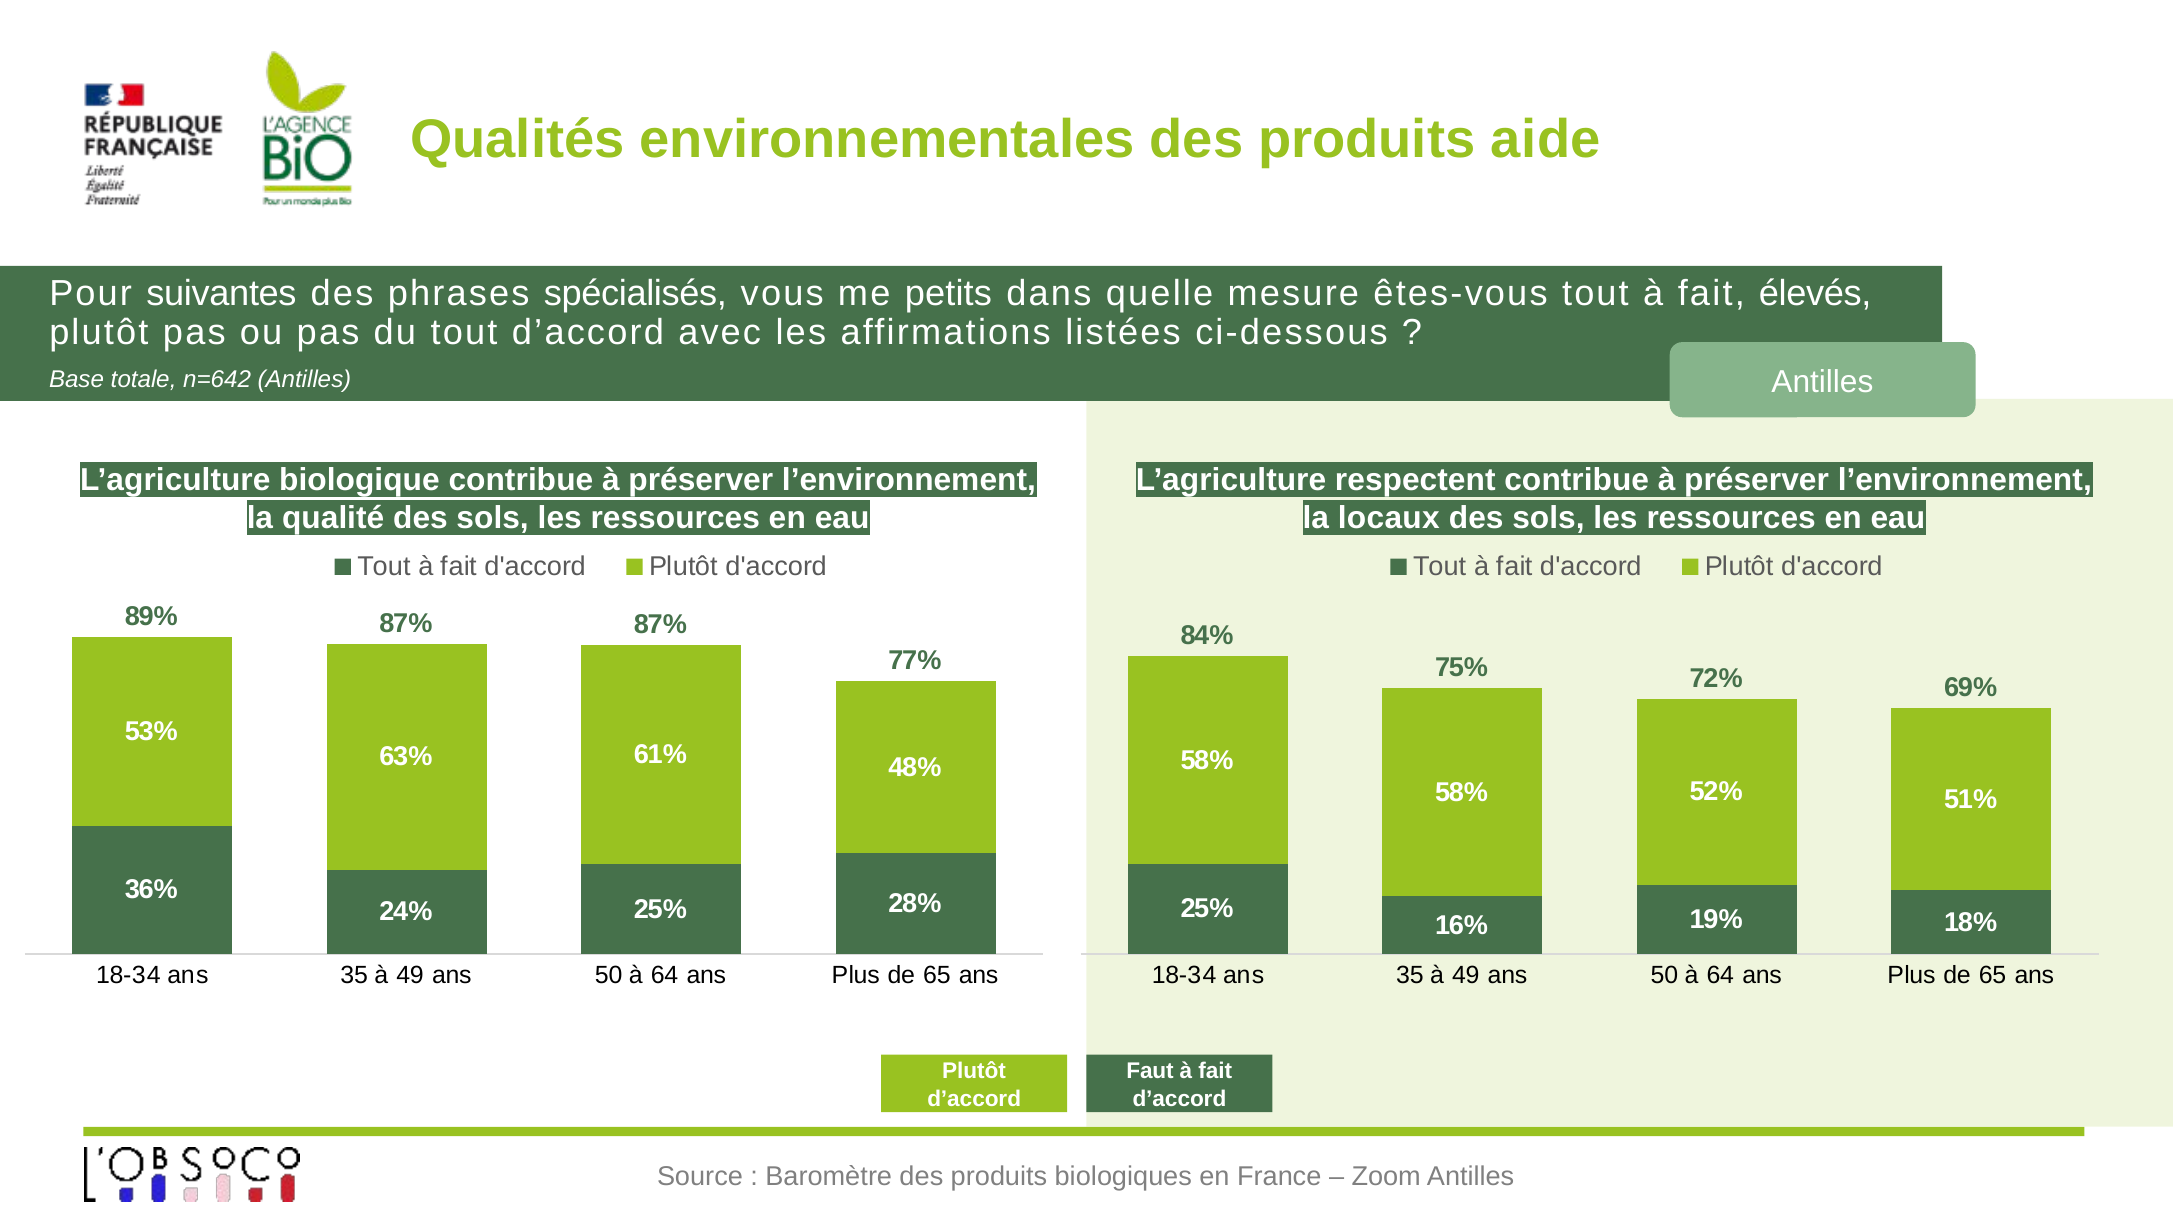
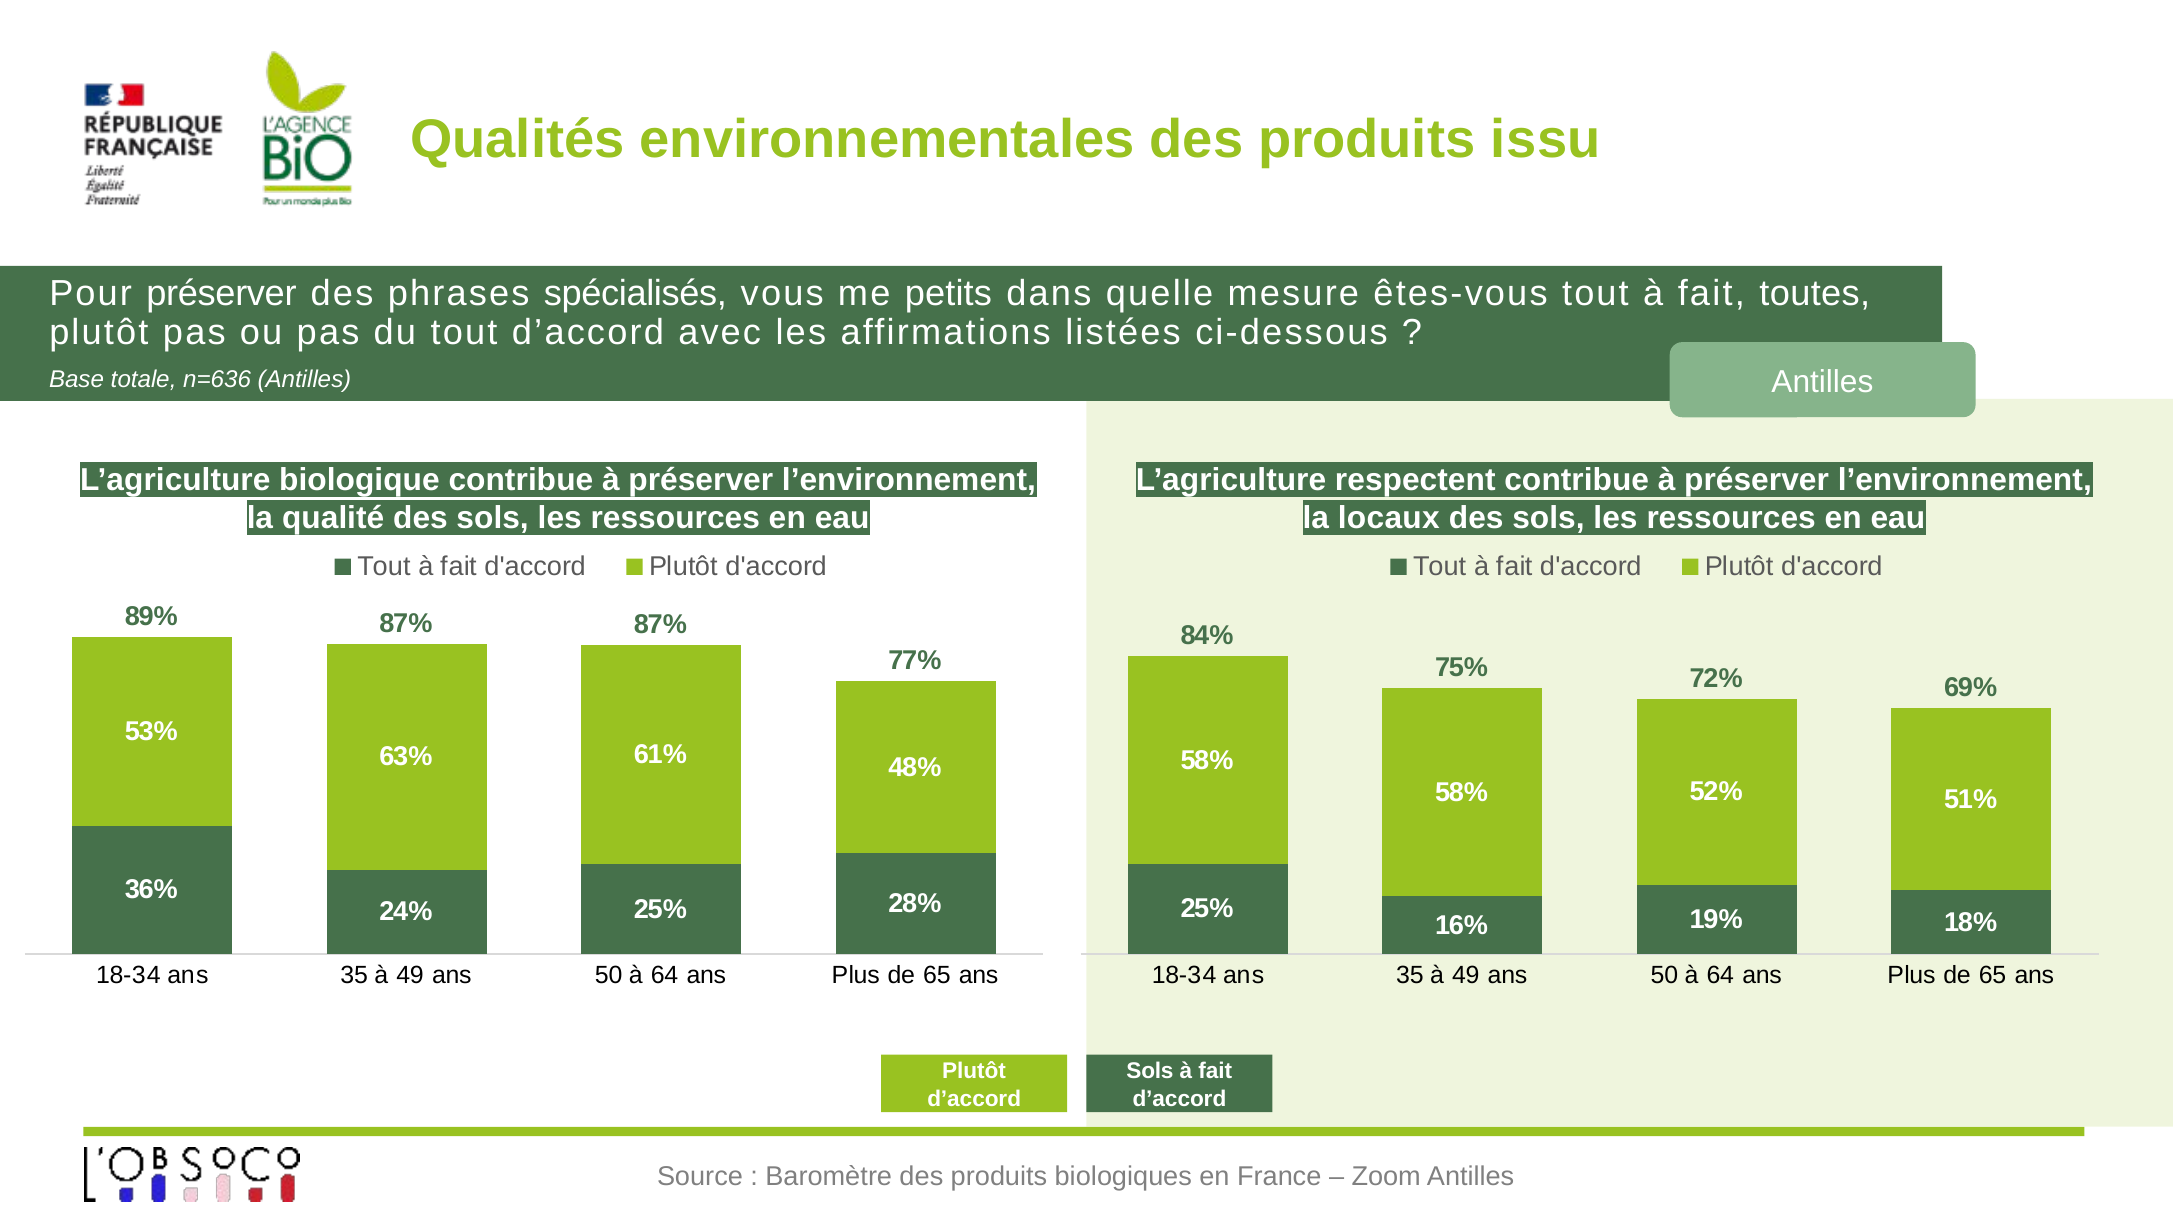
aide: aide -> issu
Pour suivantes: suivantes -> préserver
élevés: élevés -> toutes
n=642: n=642 -> n=636
Faut at (1150, 1072): Faut -> Sols
